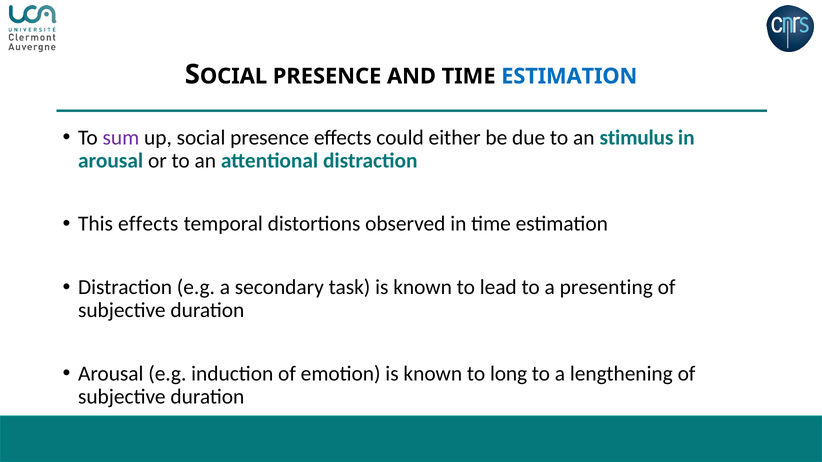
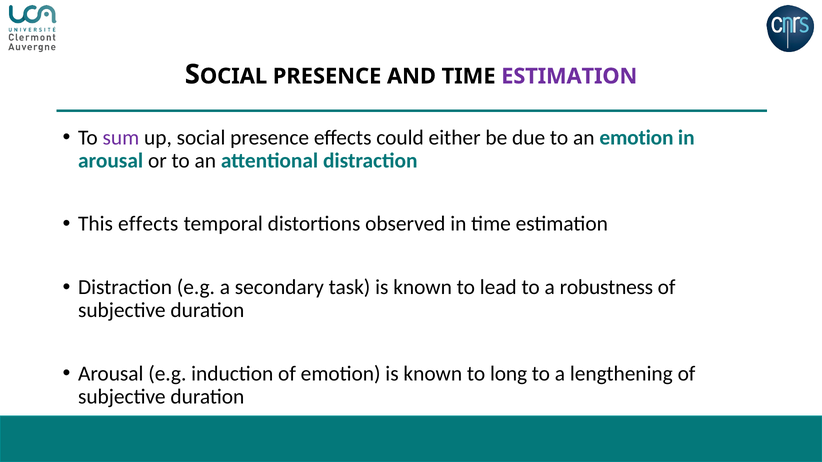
ESTIMATION at (569, 76) colour: blue -> purple
an stimulus: stimulus -> emotion
presenting: presenting -> robustness
